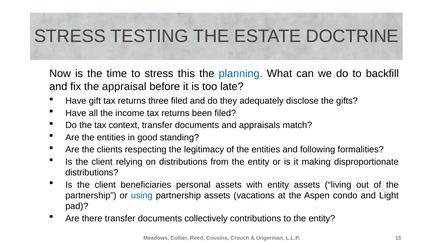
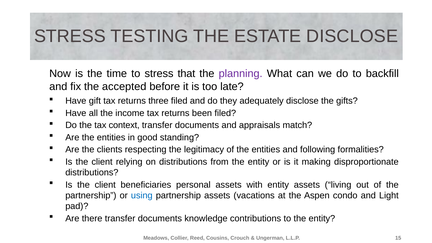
ESTATE DOCTRINE: DOCTRINE -> DISCLOSE
this: this -> that
planning colour: blue -> purple
appraisal: appraisal -> accepted
collectively: collectively -> knowledge
